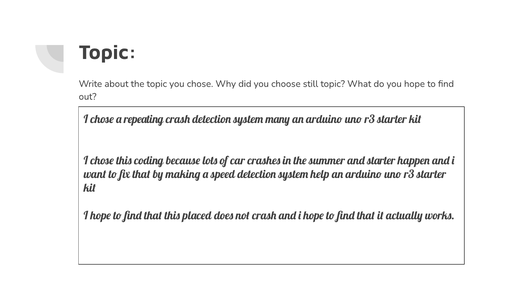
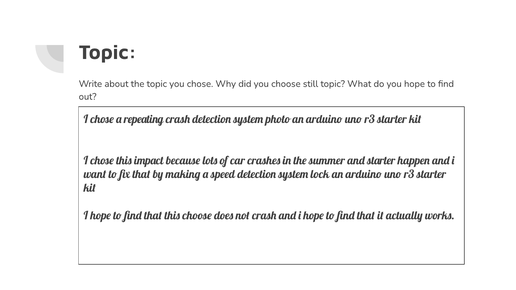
many: many -> photo
coding: coding -> impact
help: help -> lock
this placed: placed -> choose
